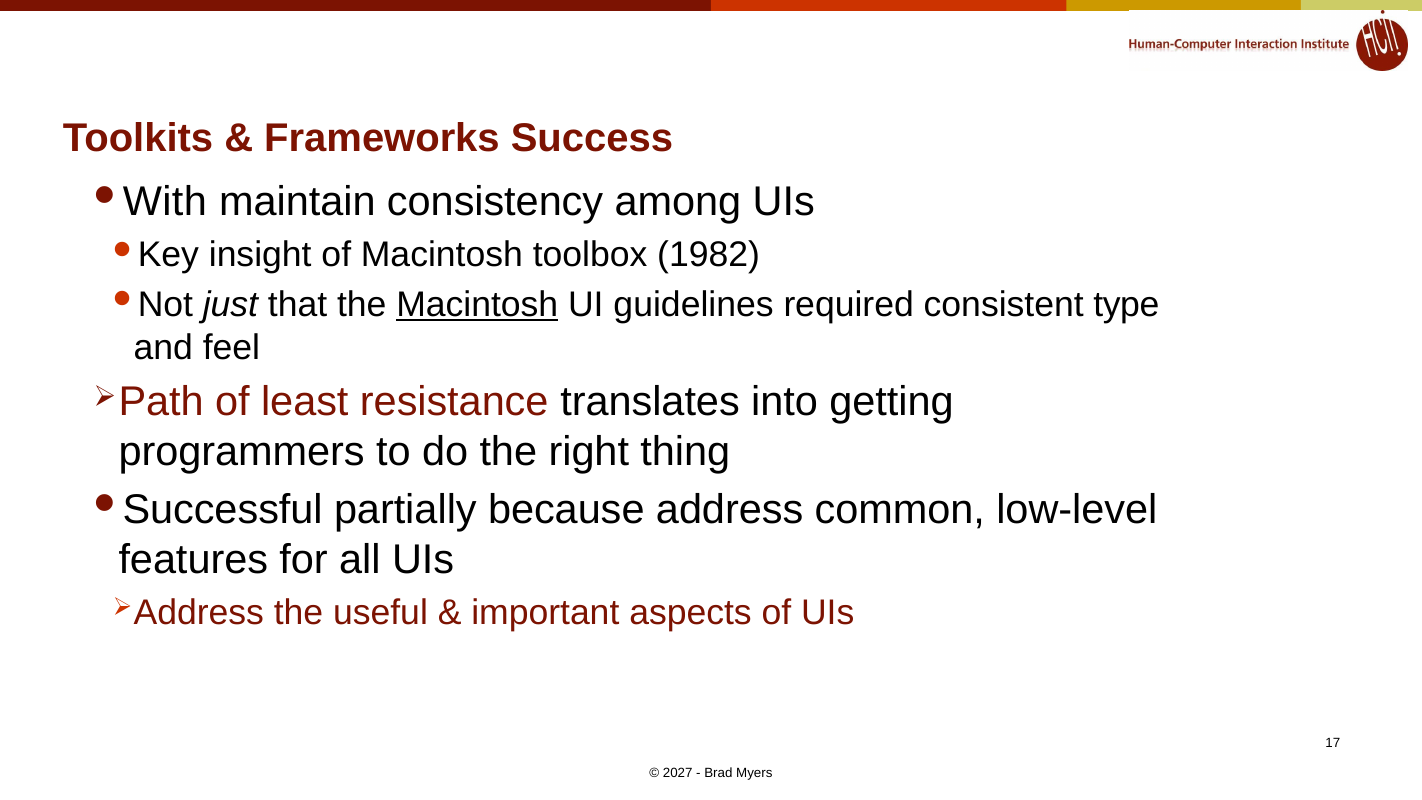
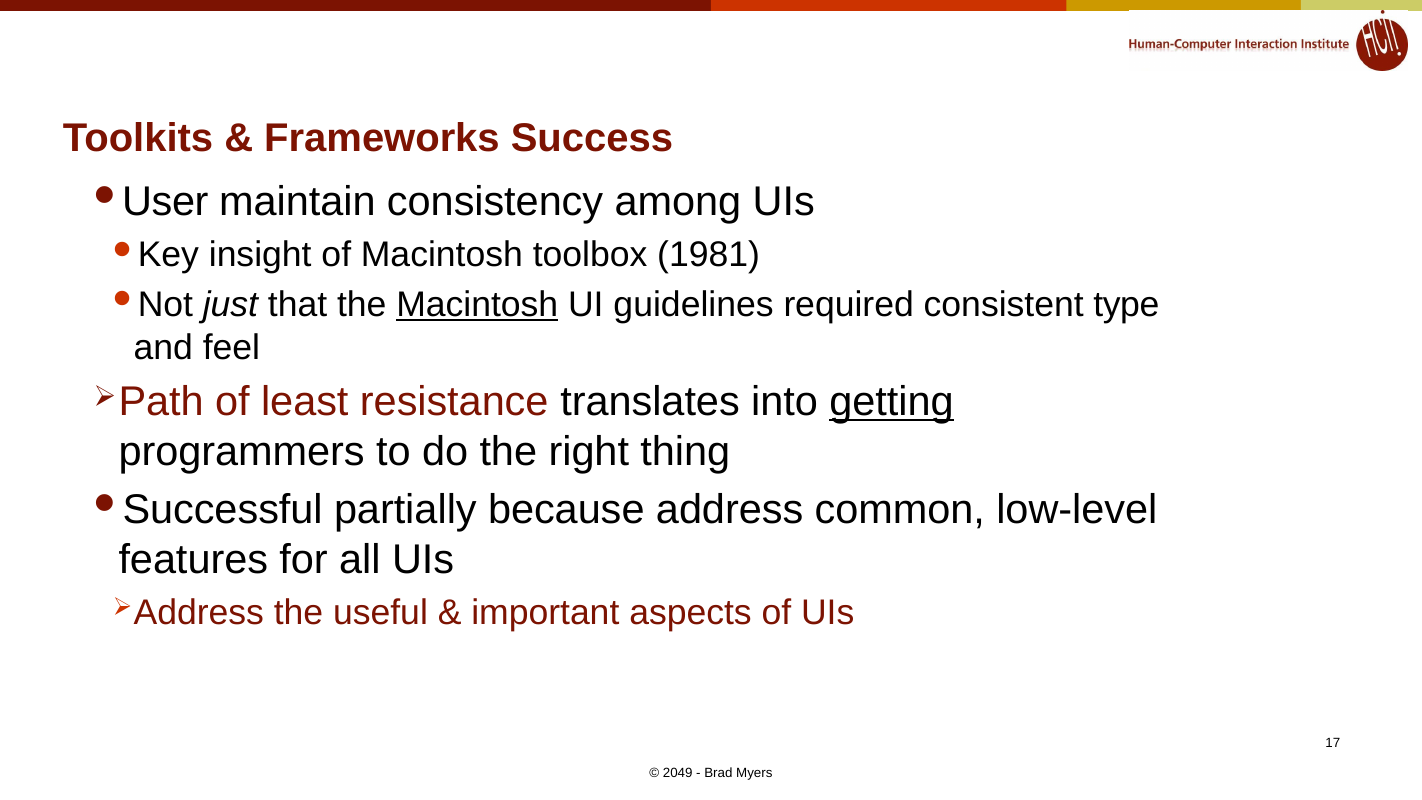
With: With -> User
1982: 1982 -> 1981
getting underline: none -> present
2027: 2027 -> 2049
